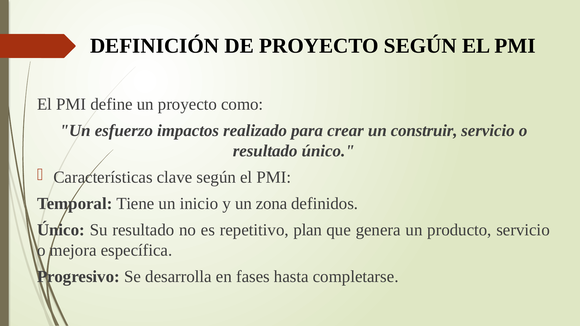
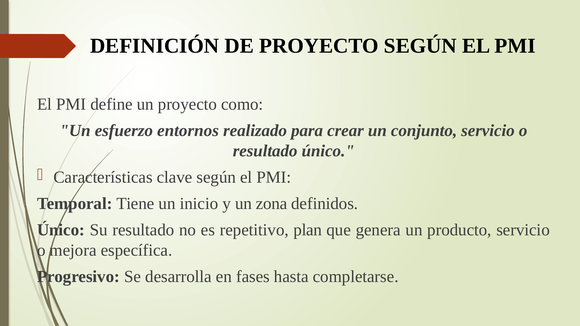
impactos: impactos -> entornos
construir: construir -> conjunto
